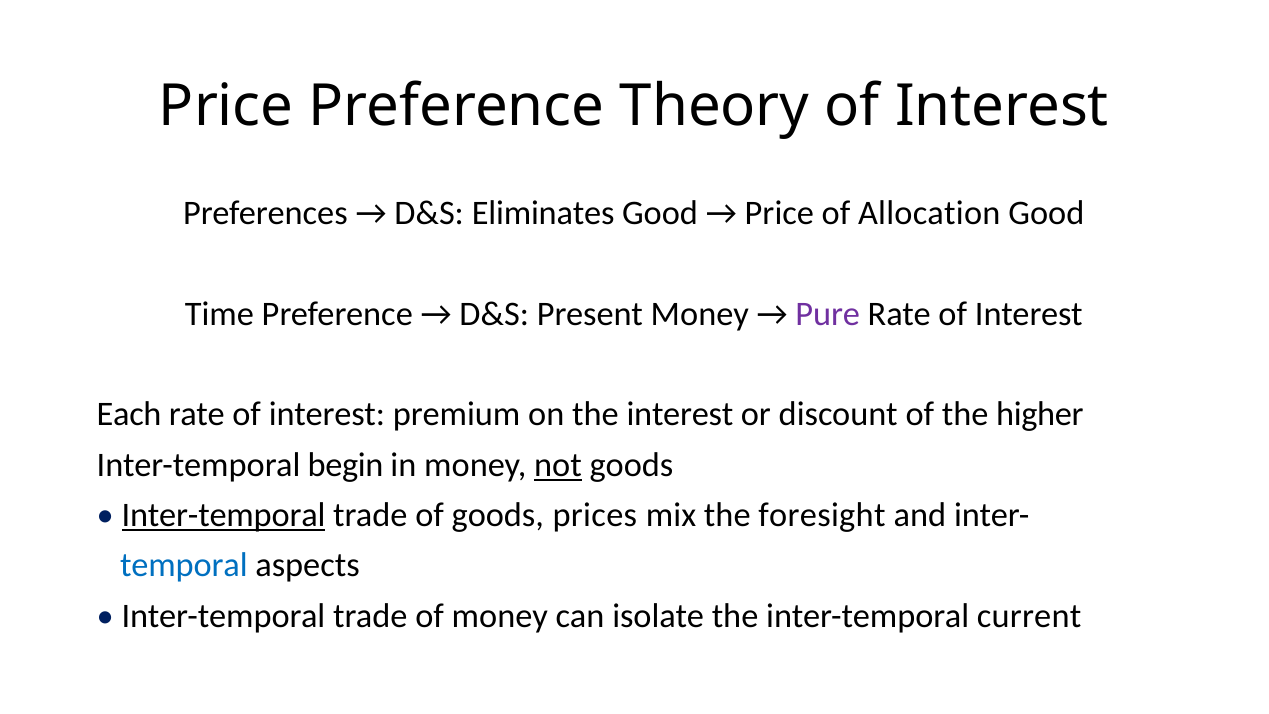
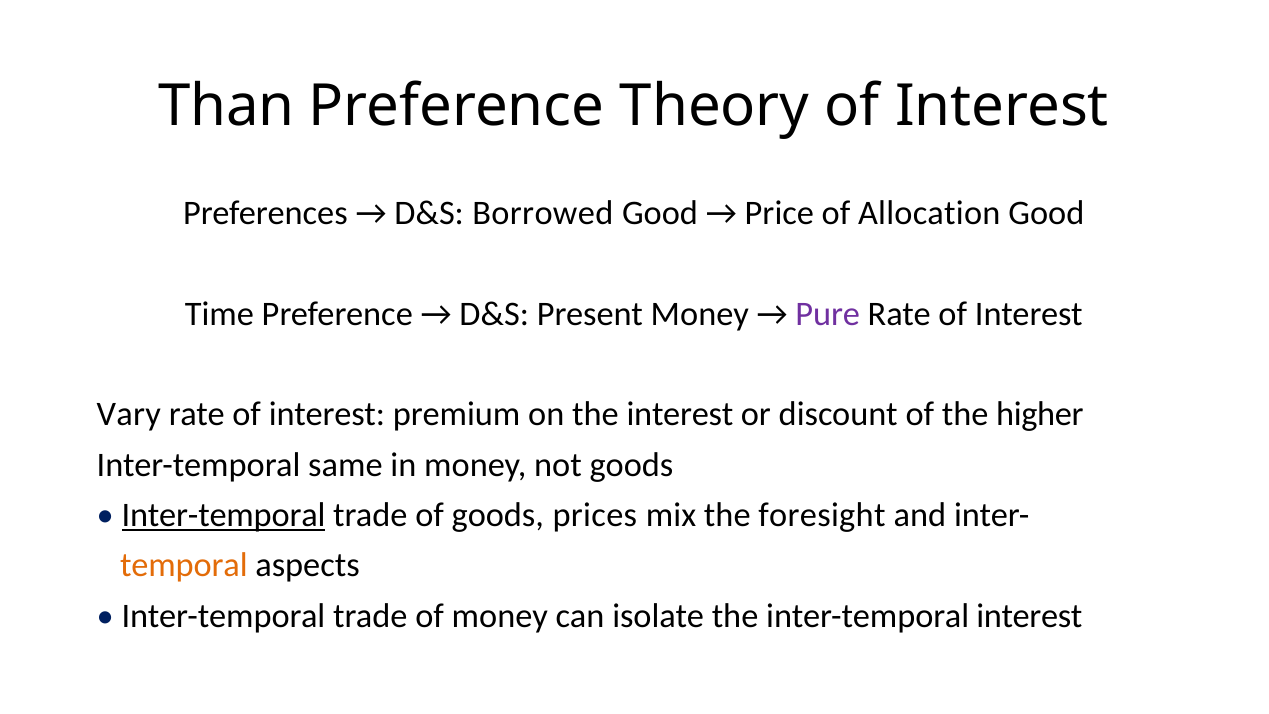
Price at (226, 107): Price -> Than
Eliminates: Eliminates -> Borrowed
Each: Each -> Vary
begin: begin -> same
not underline: present -> none
temporal colour: blue -> orange
inter-temporal current: current -> interest
